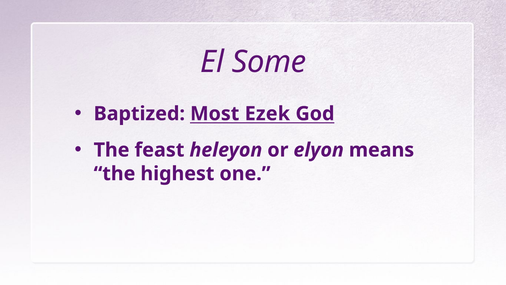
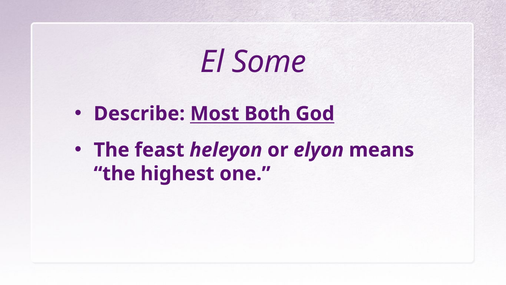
Baptized: Baptized -> Describe
Ezek: Ezek -> Both
